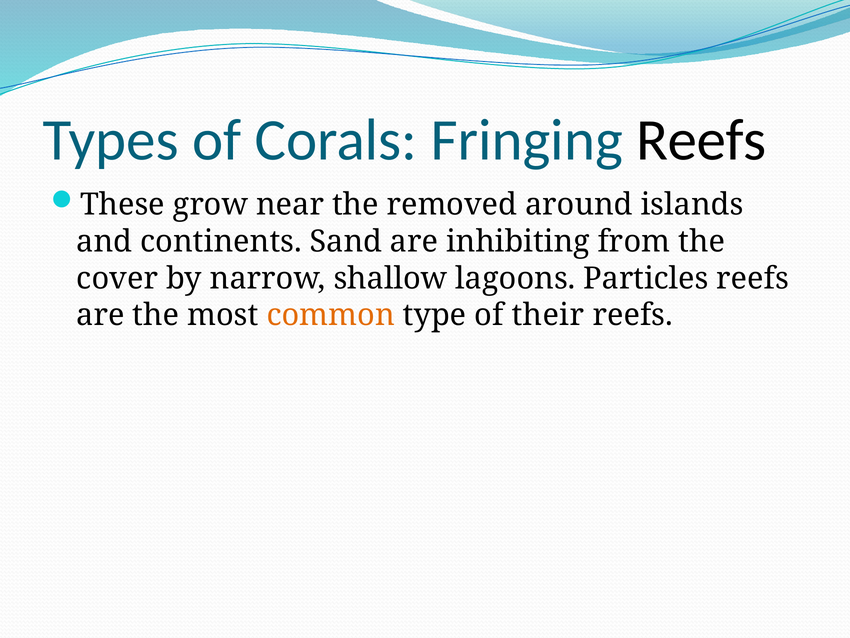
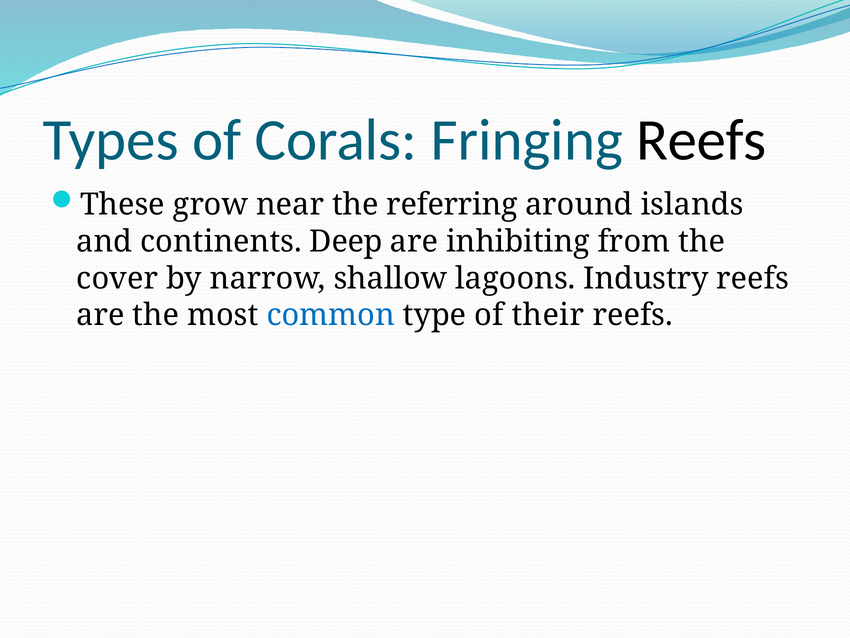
removed: removed -> referring
Sand: Sand -> Deep
Particles: Particles -> Industry
common colour: orange -> blue
